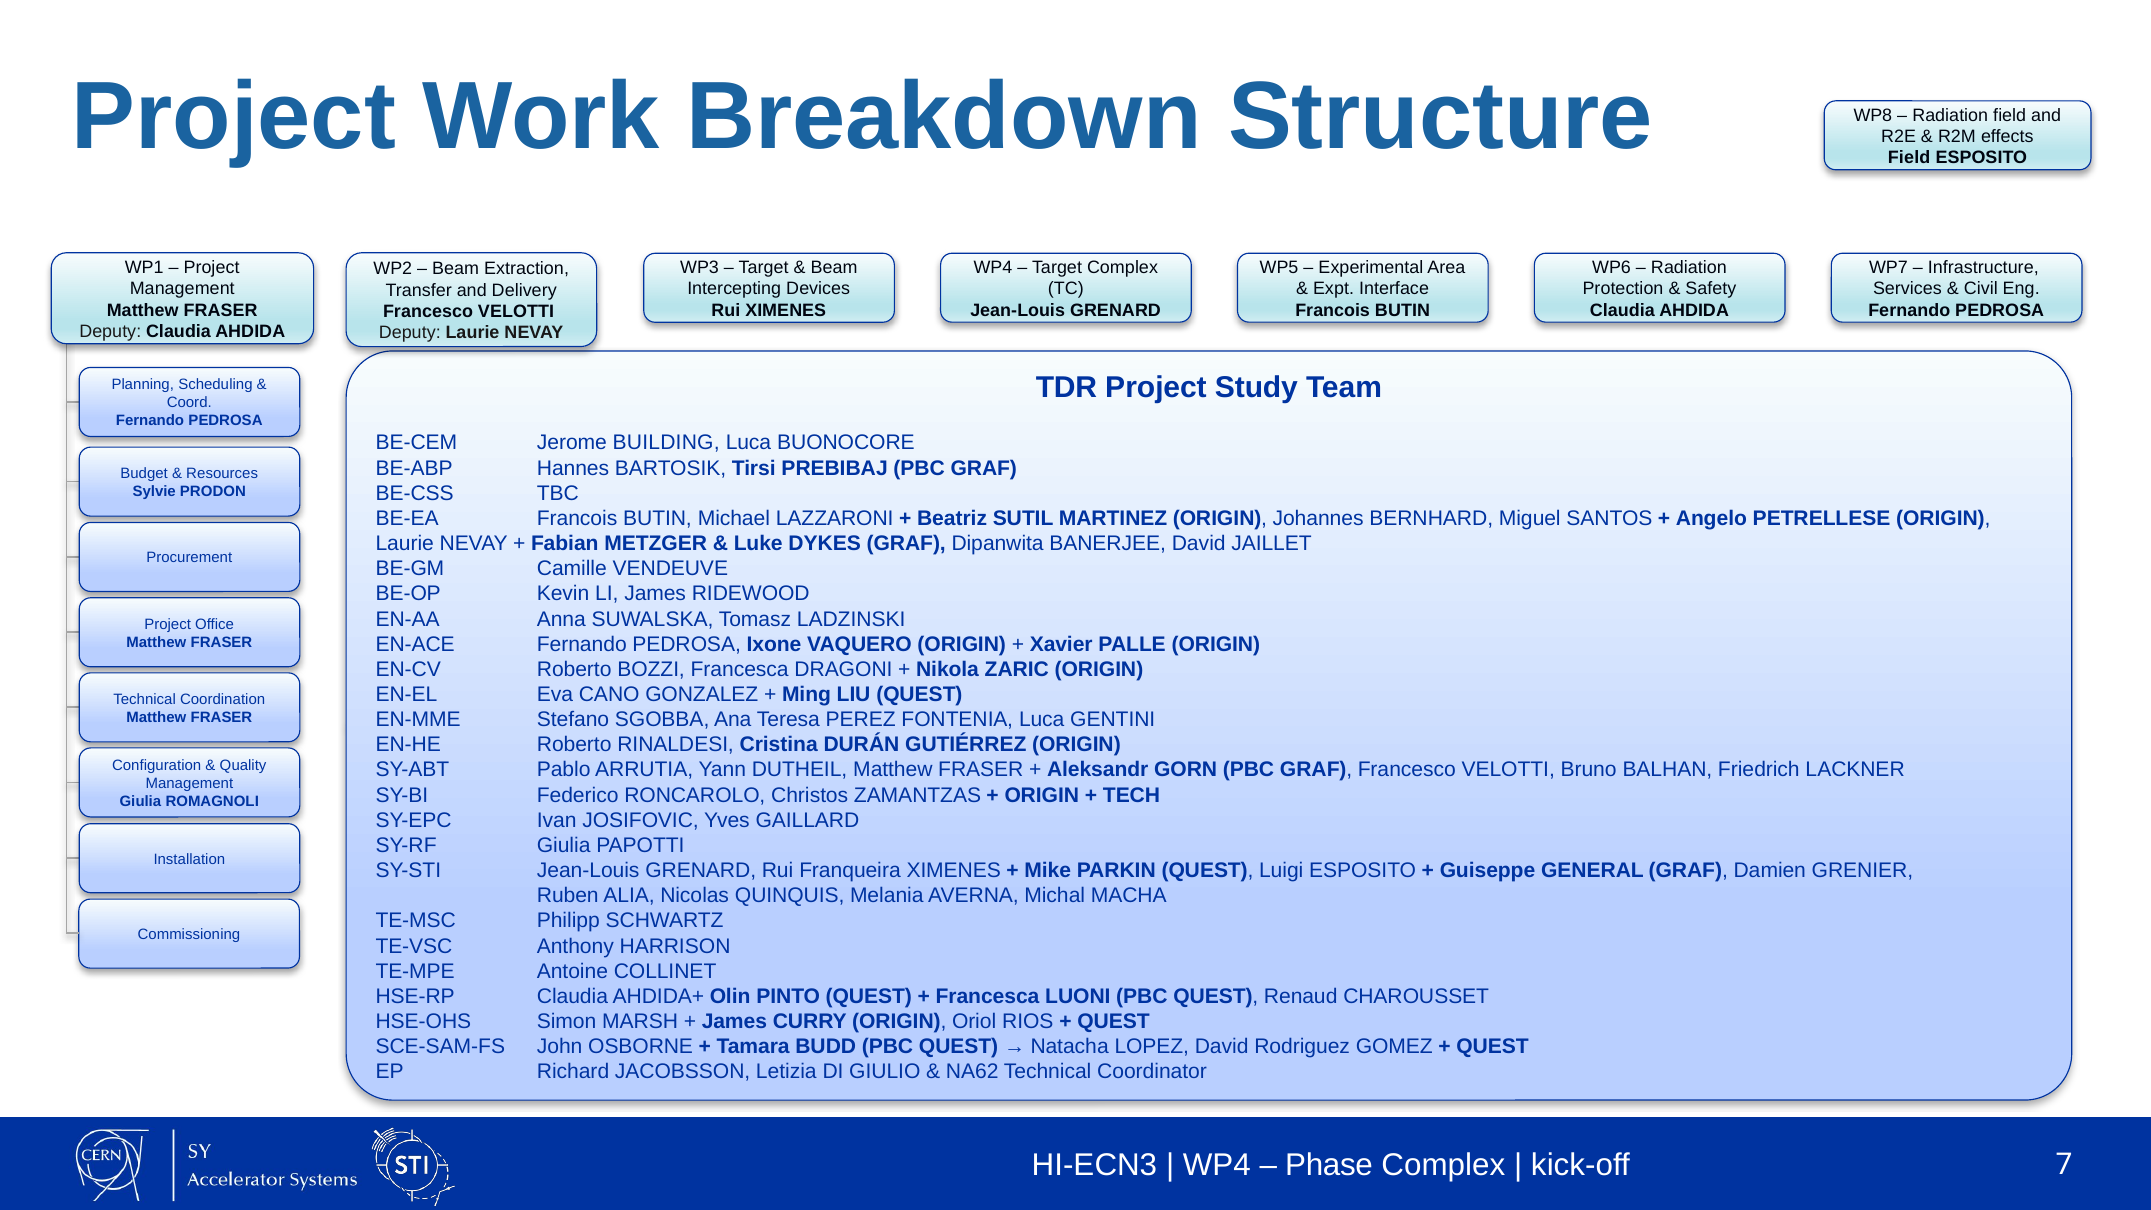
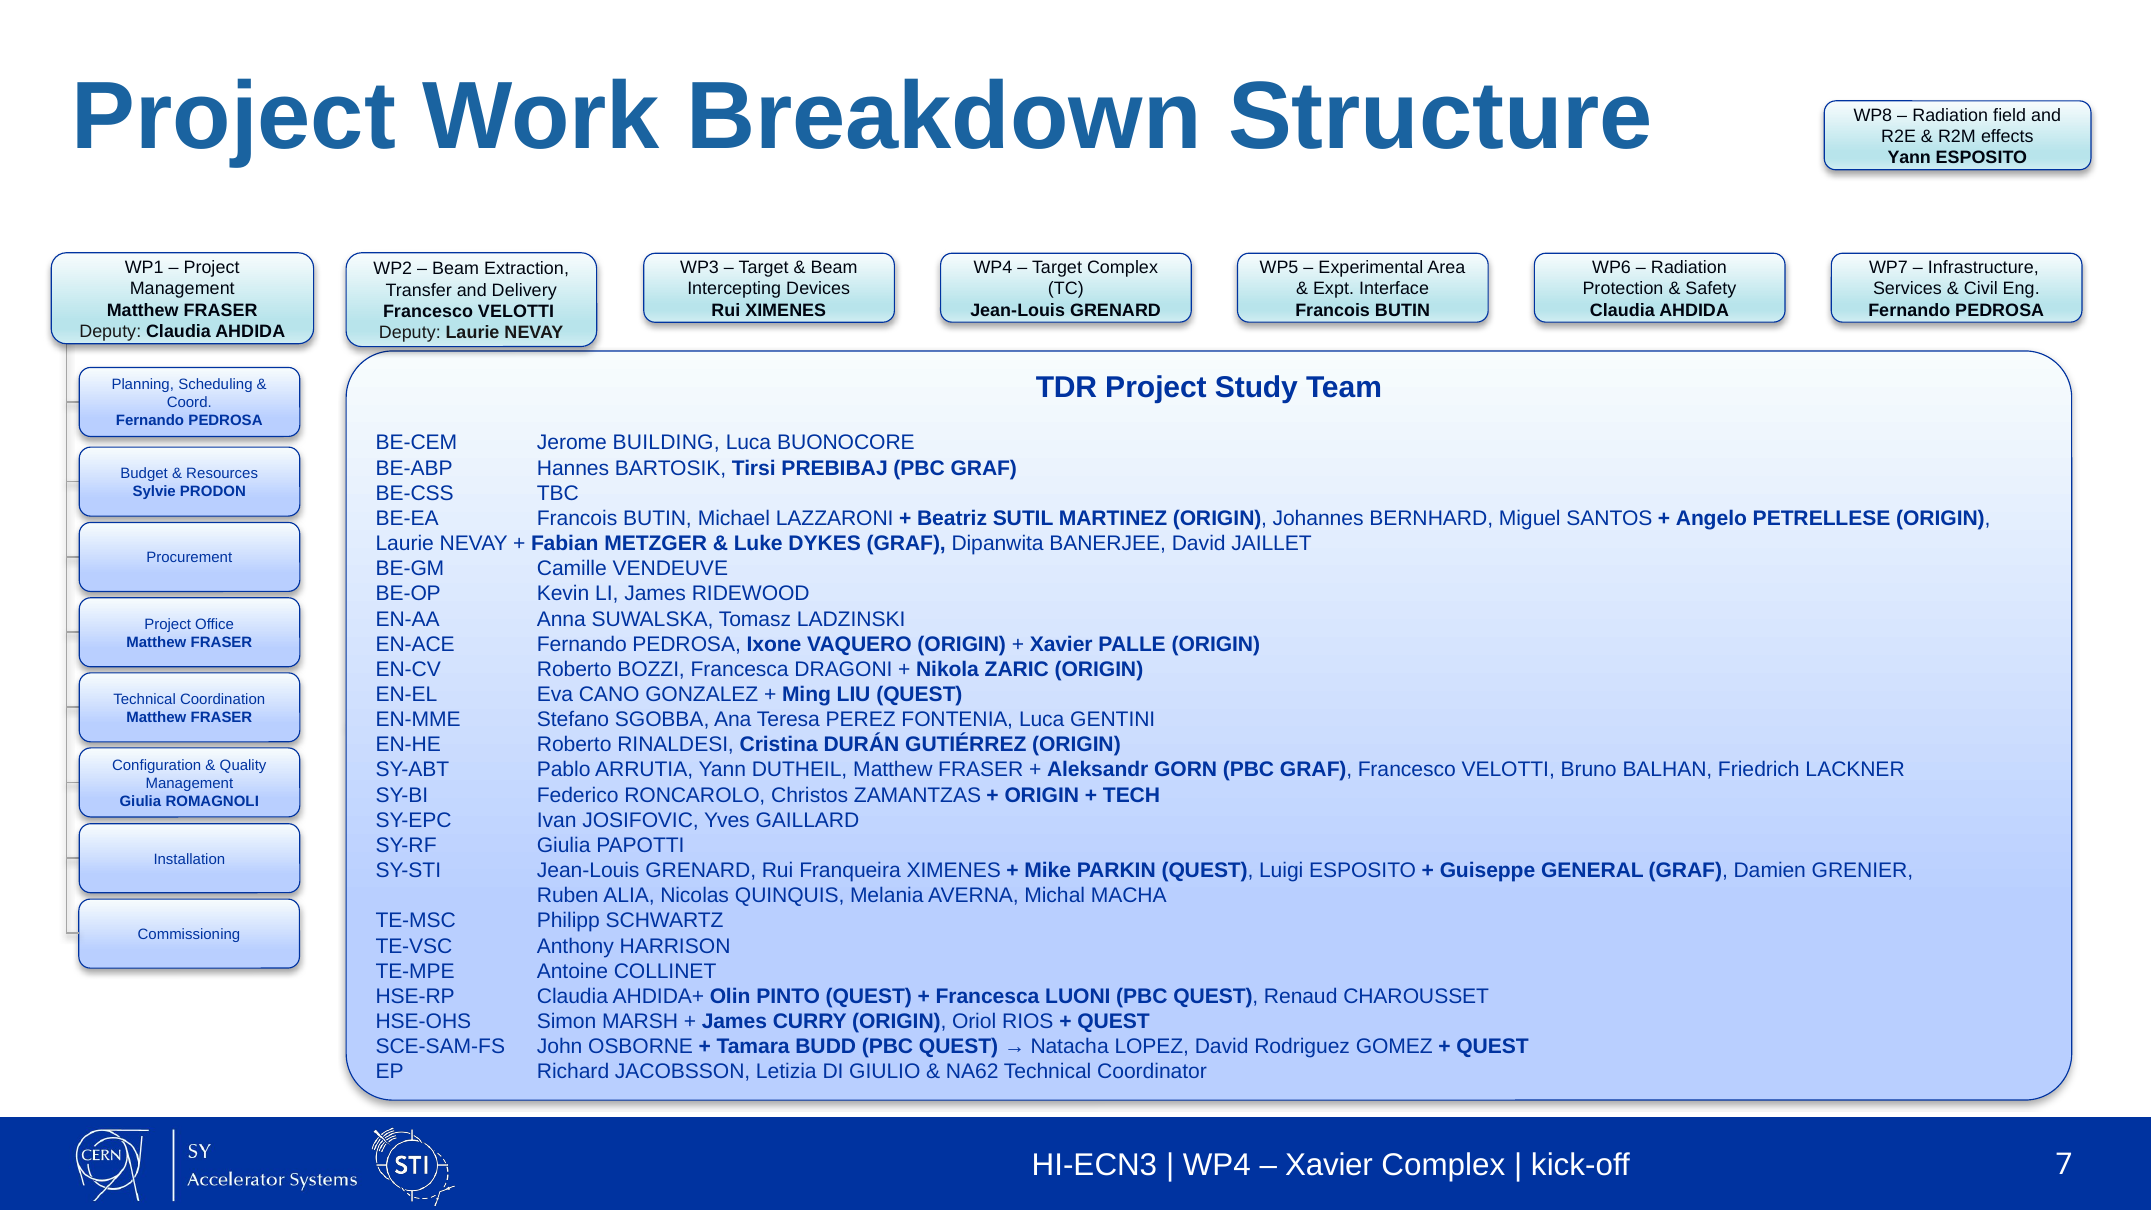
Field at (1909, 158): Field -> Yann
Phase at (1329, 1165): Phase -> Xavier
